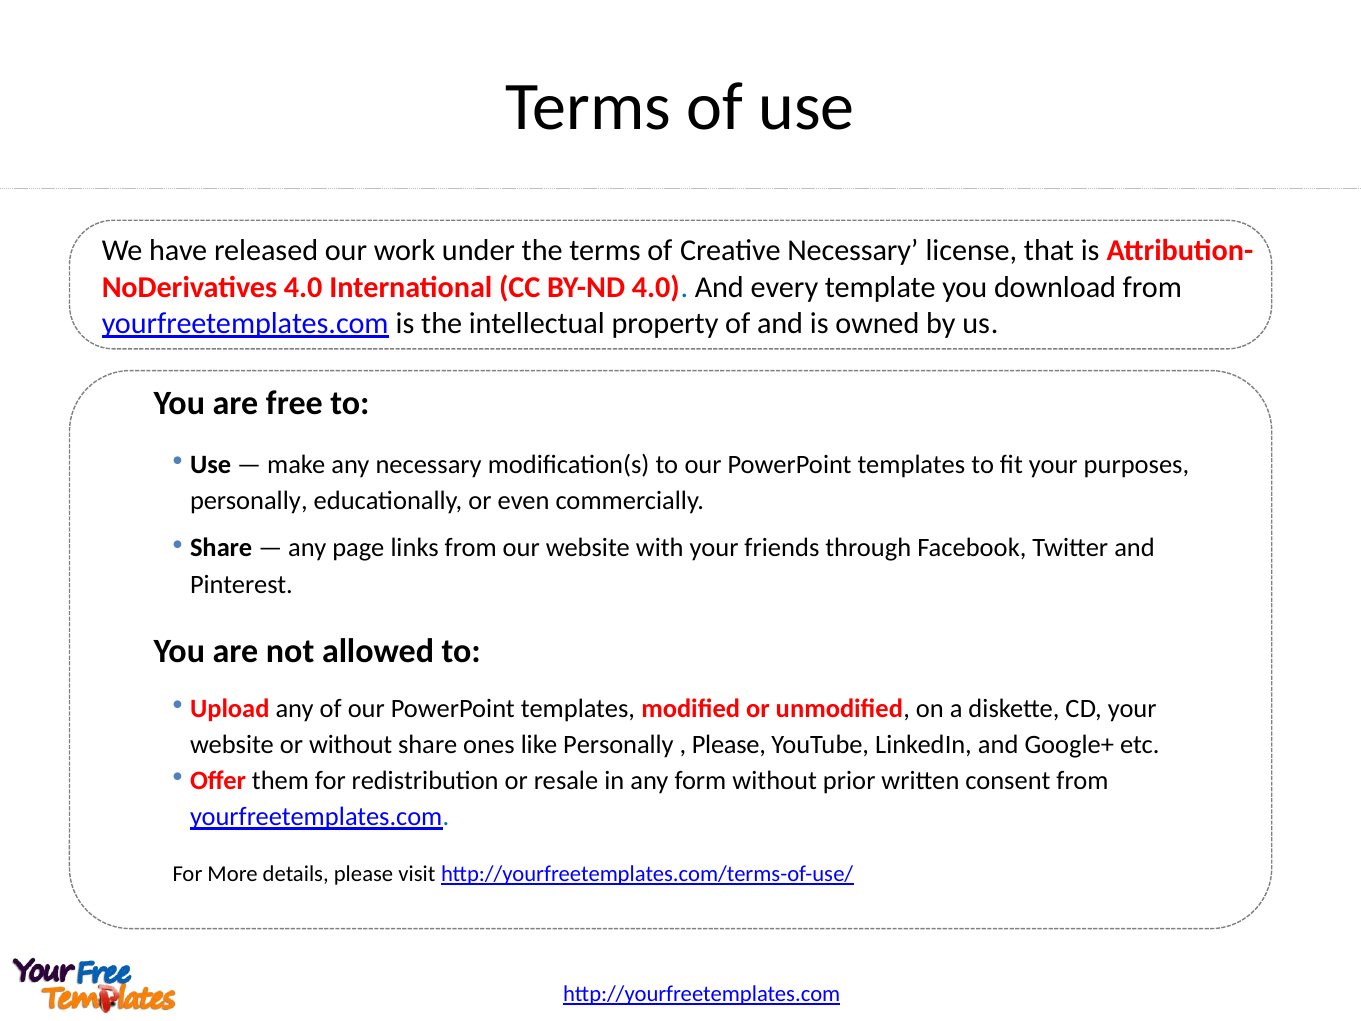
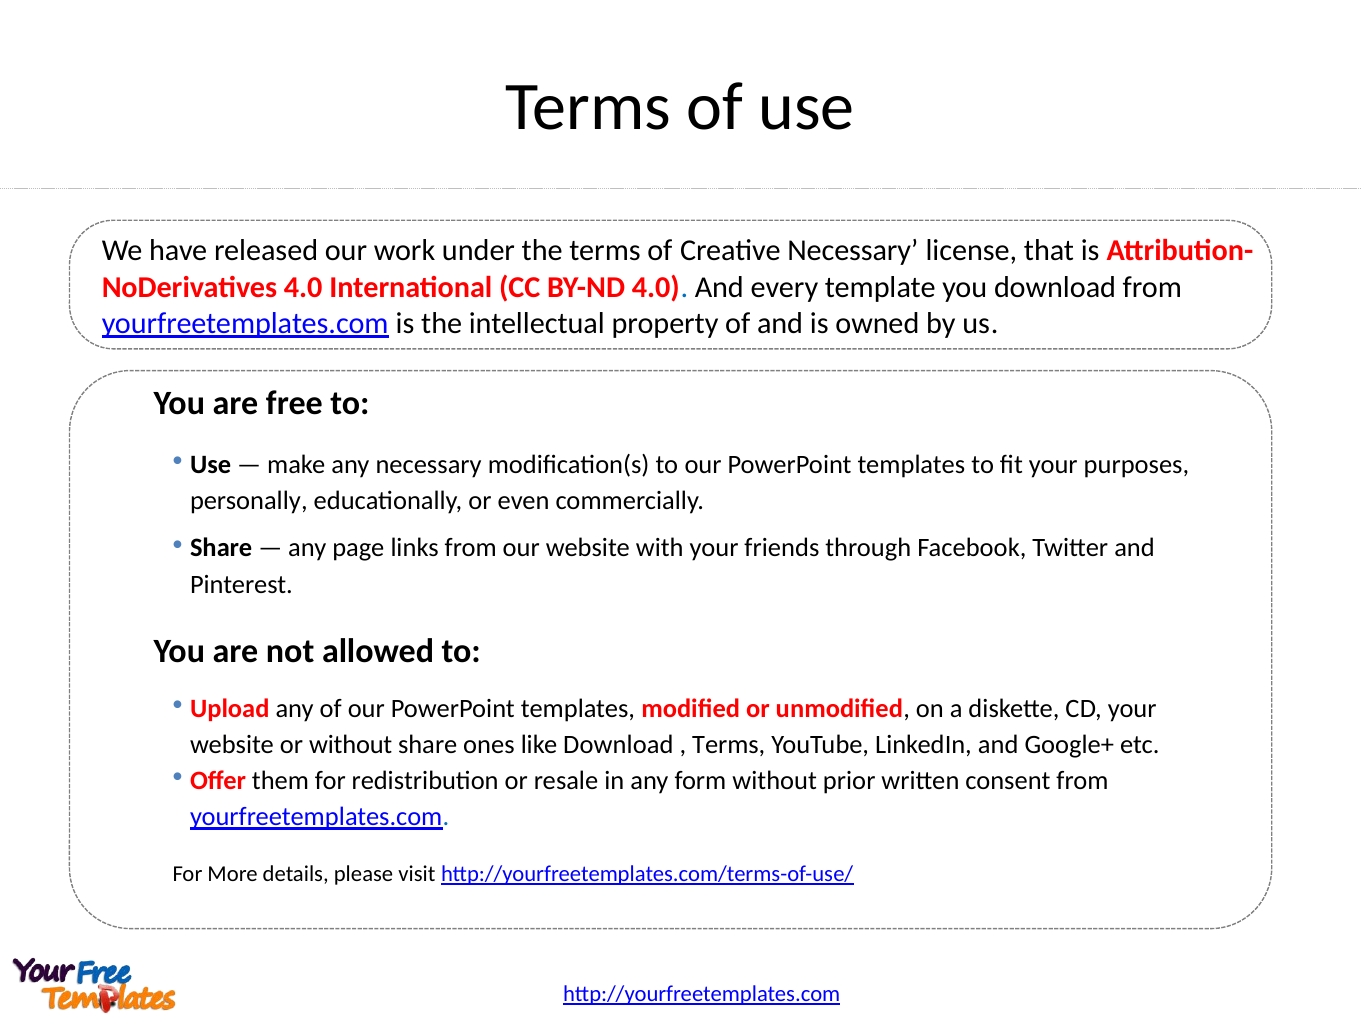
like Personally: Personally -> Download
Please at (729, 744): Please -> Terms
